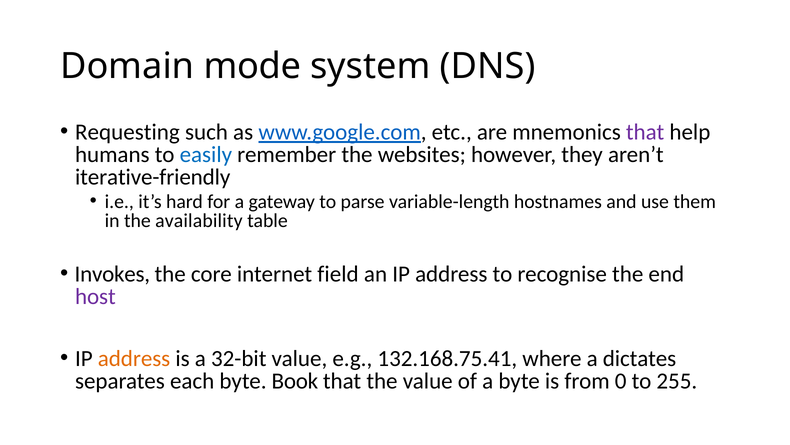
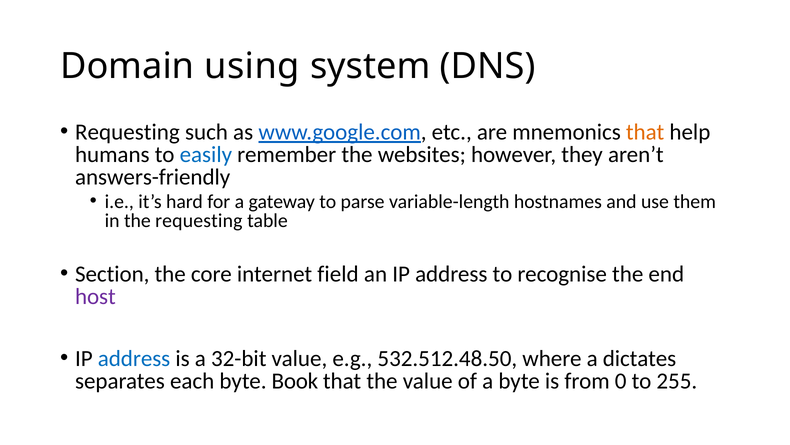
mode: mode -> using
that at (645, 132) colour: purple -> orange
iterative-friendly: iterative-friendly -> answers-friendly
the availability: availability -> requesting
Invokes: Invokes -> Section
address at (134, 358) colour: orange -> blue
132.168.75.41: 132.168.75.41 -> 532.512.48.50
